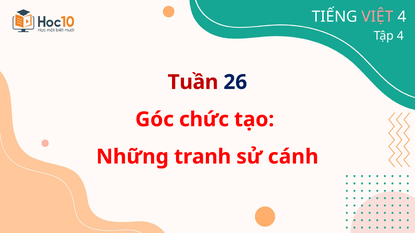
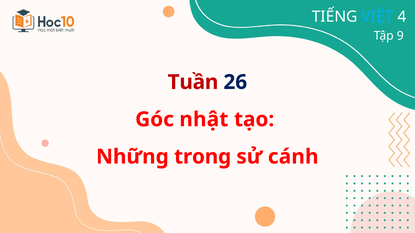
VIỆT colour: pink -> light blue
Tập 4: 4 -> 9
chức: chức -> nhật
tranh: tranh -> trong
